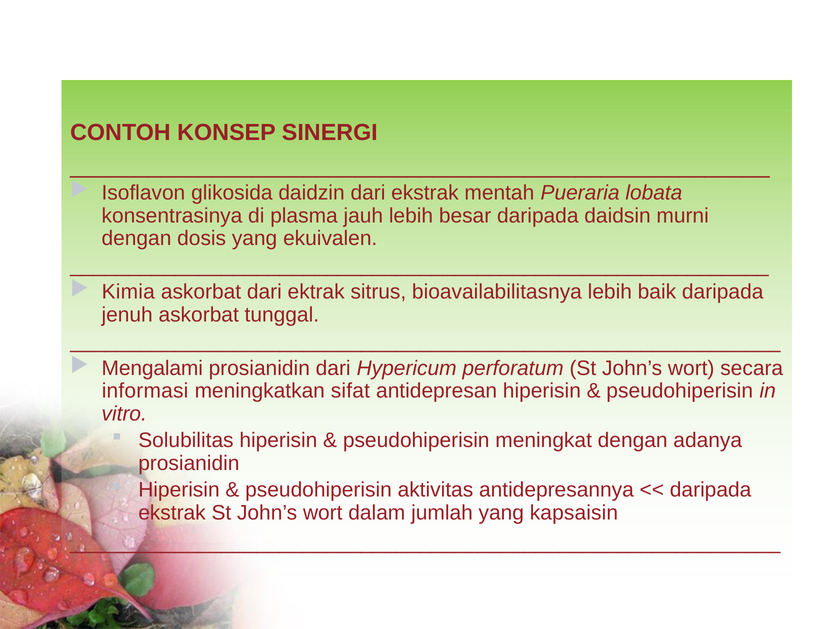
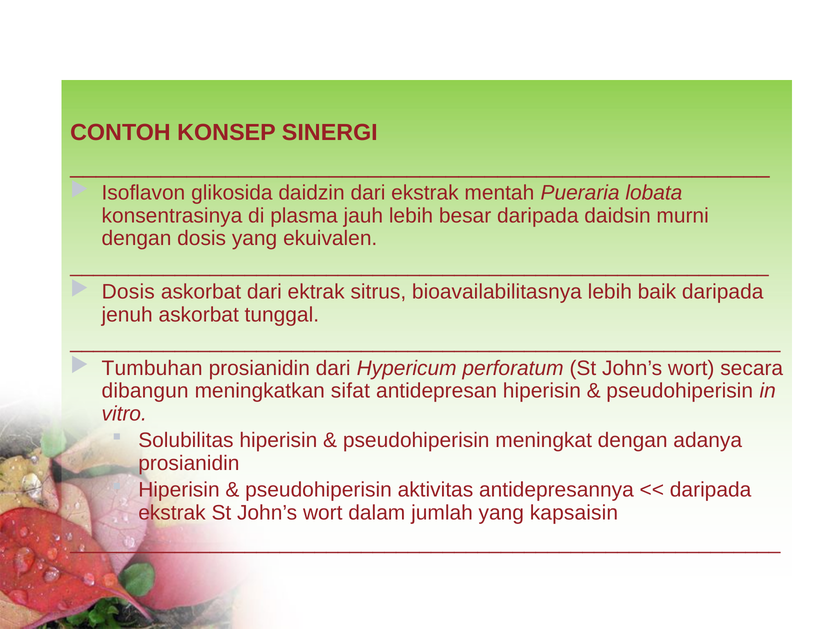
Kimia at (128, 292): Kimia -> Dosis
Mengalami: Mengalami -> Tumbuhan
informasi: informasi -> dibangun
